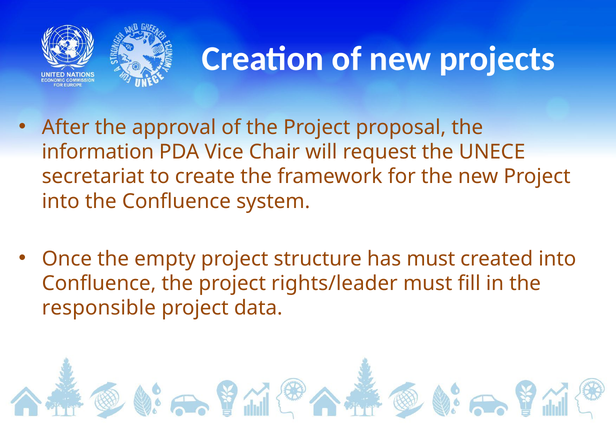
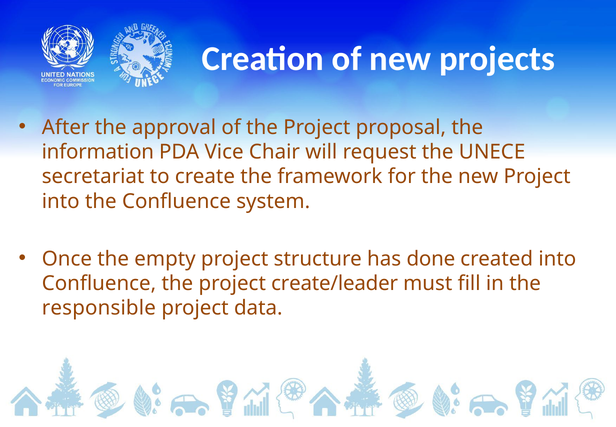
has must: must -> done
rights/leader: rights/leader -> create/leader
